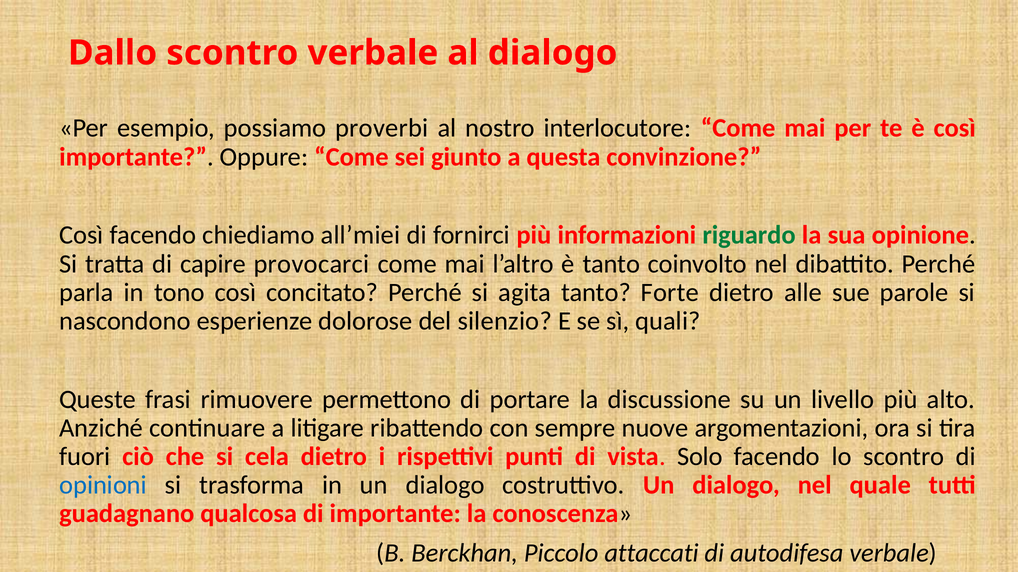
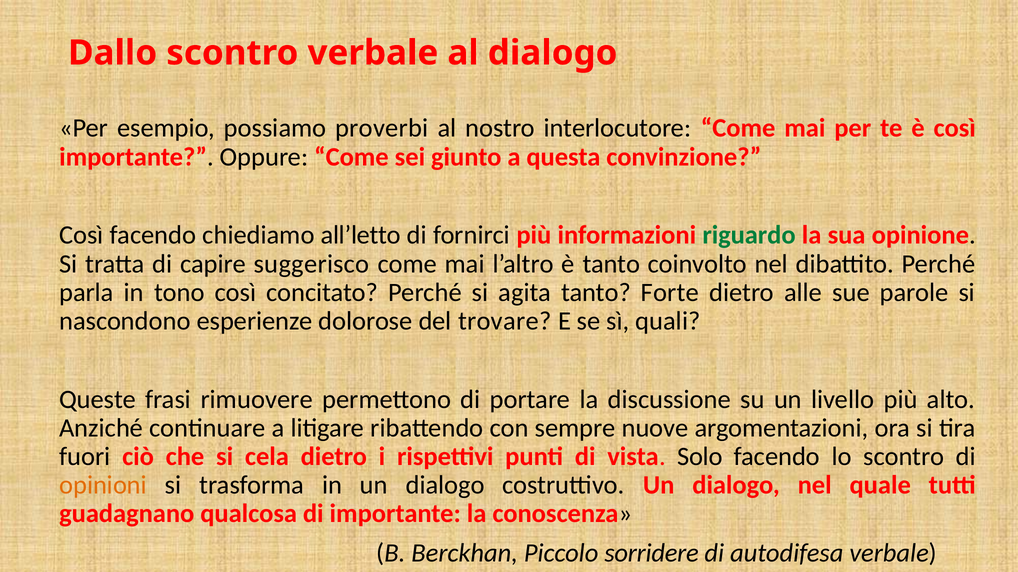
all’miei: all’miei -> all’letto
provocarci: provocarci -> suggerisco
silenzio: silenzio -> trovare
opinioni colour: blue -> orange
attaccati: attaccati -> sorridere
